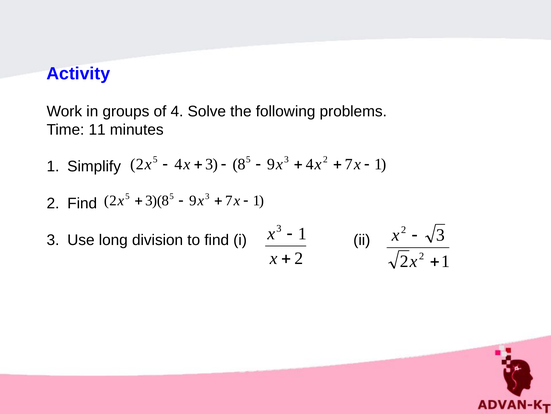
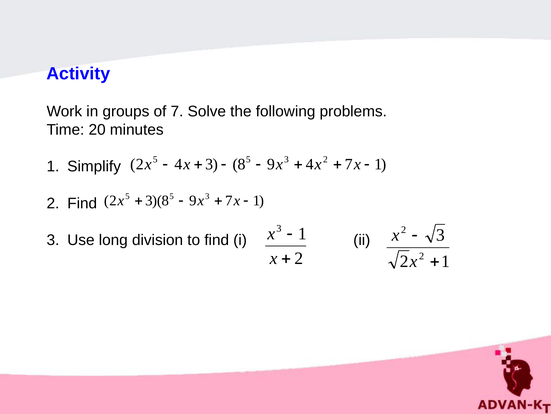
of 4: 4 -> 7
11: 11 -> 20
